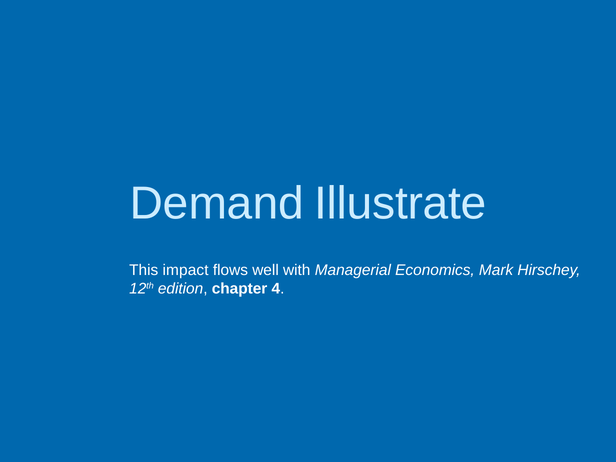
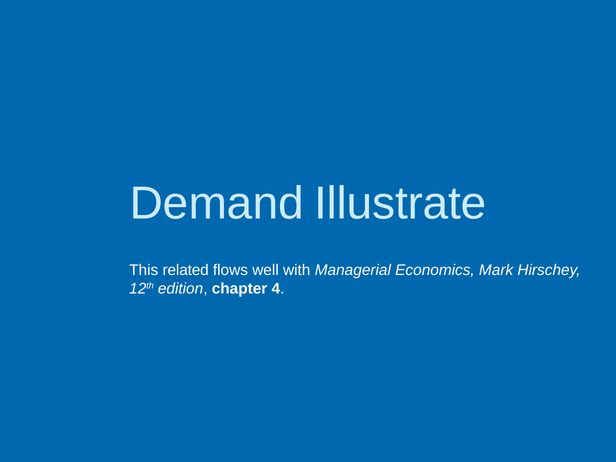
impact: impact -> related
